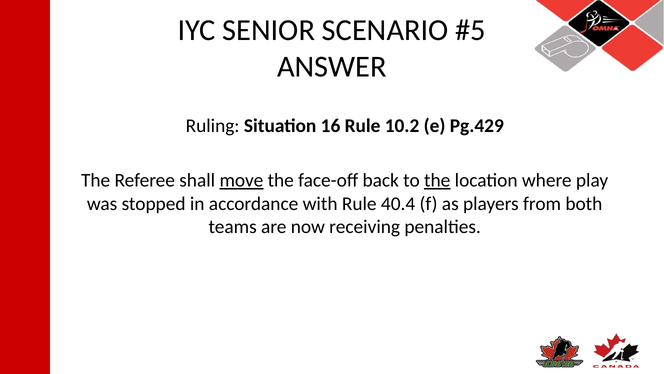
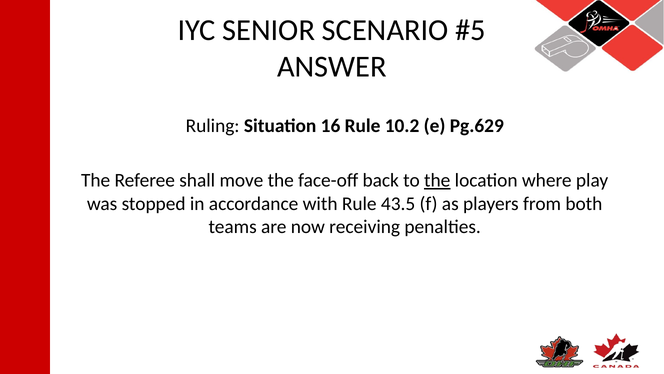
Pg.429: Pg.429 -> Pg.629
move underline: present -> none
40.4: 40.4 -> 43.5
